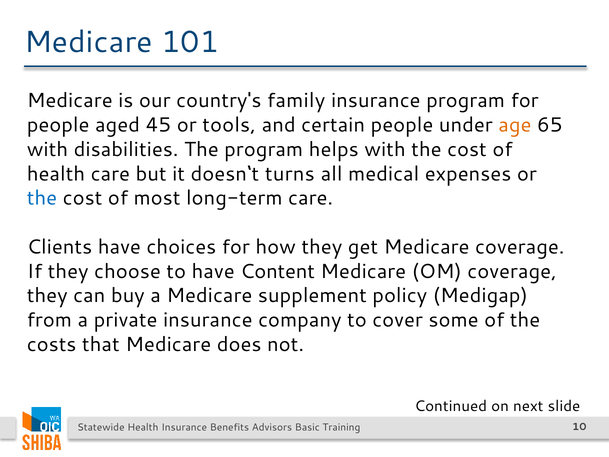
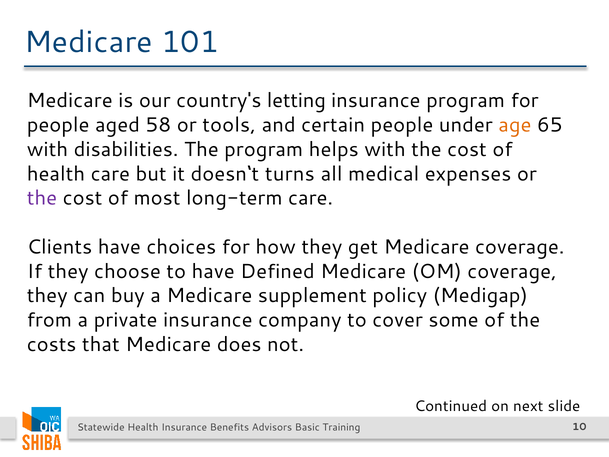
family: family -> letting
45: 45 -> 58
the at (42, 198) colour: blue -> purple
Content: Content -> Defined
